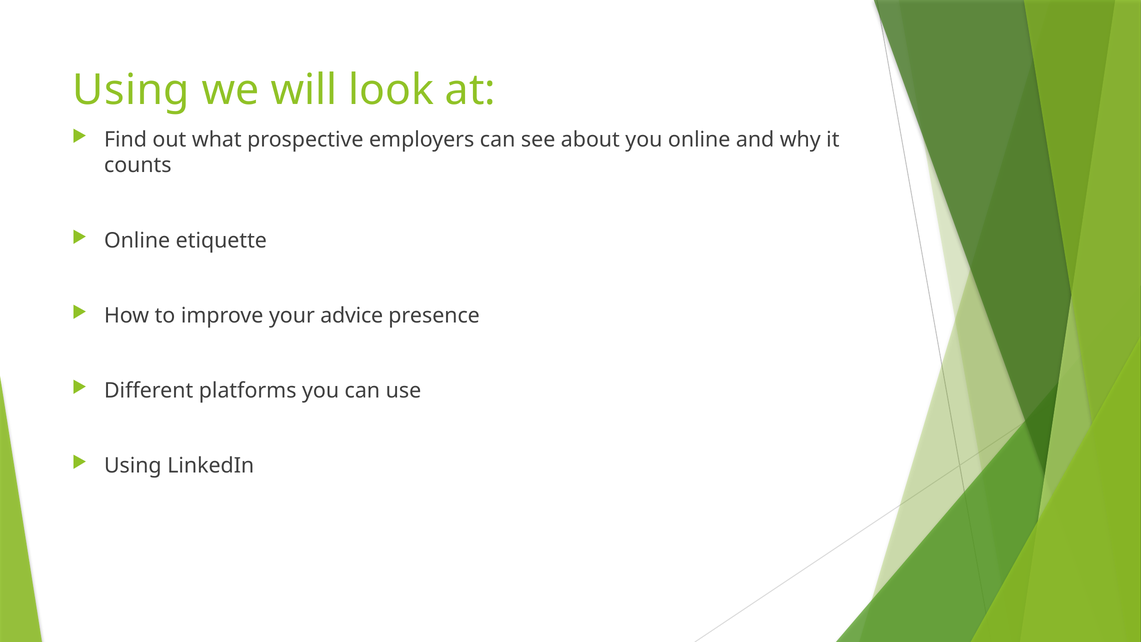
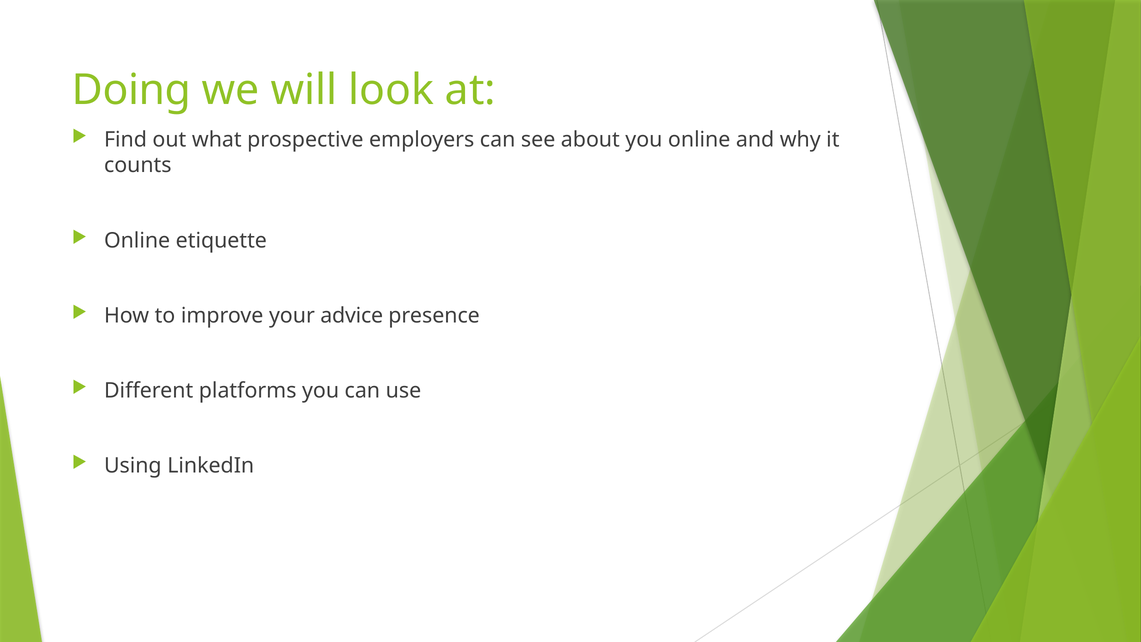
Using at (131, 90): Using -> Doing
